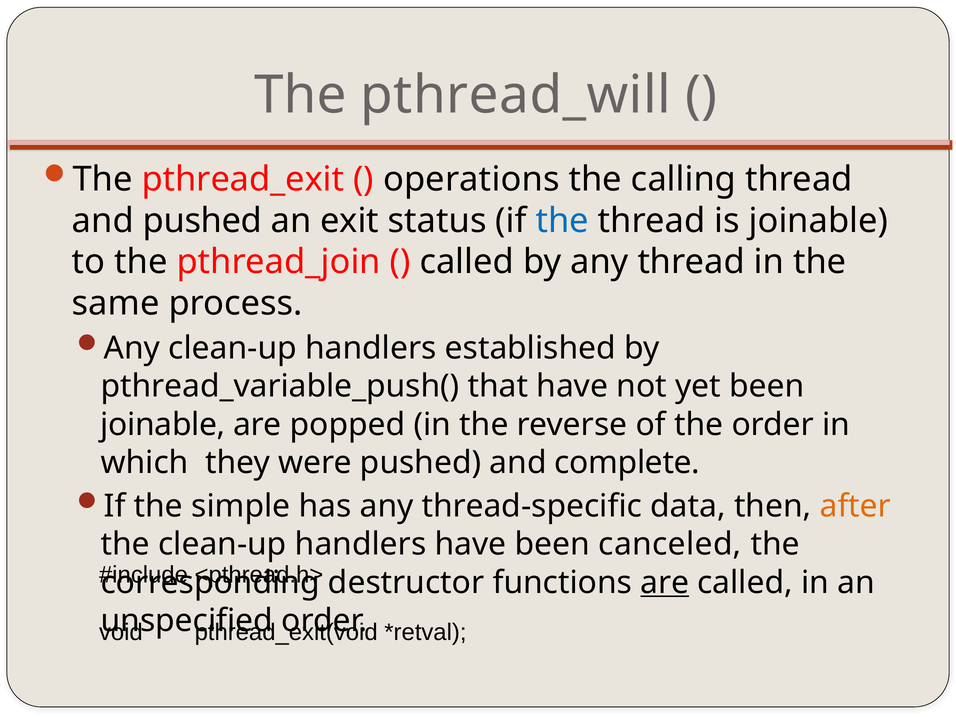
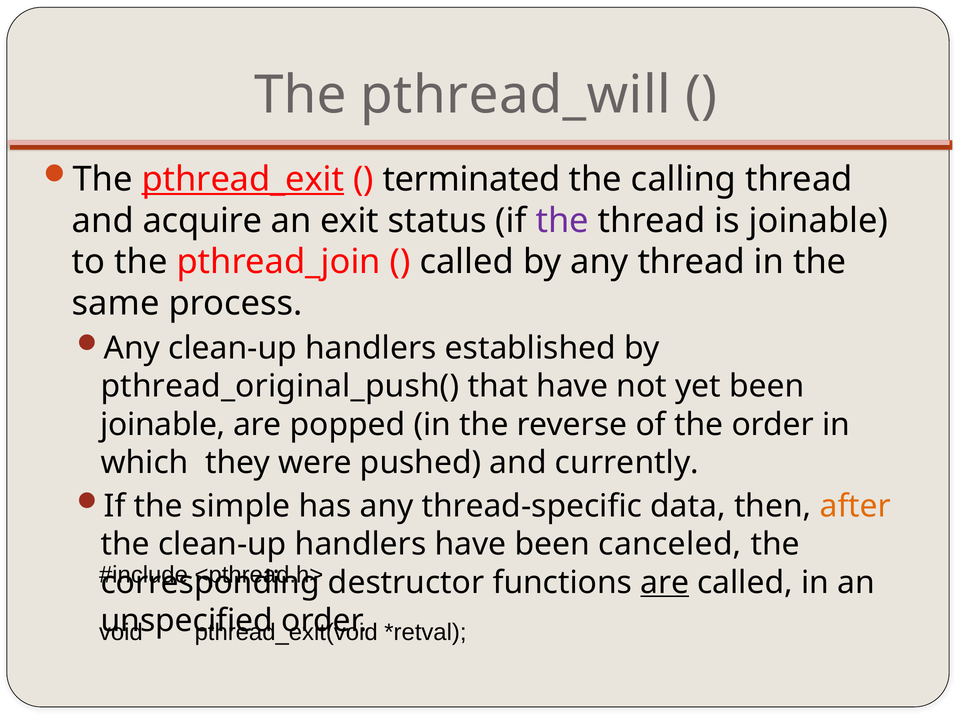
pthread_exit underline: none -> present
operations: operations -> terminated
and pushed: pushed -> acquire
the at (562, 221) colour: blue -> purple
pthread_variable_push(: pthread_variable_push( -> pthread_original_push(
complete: complete -> currently
